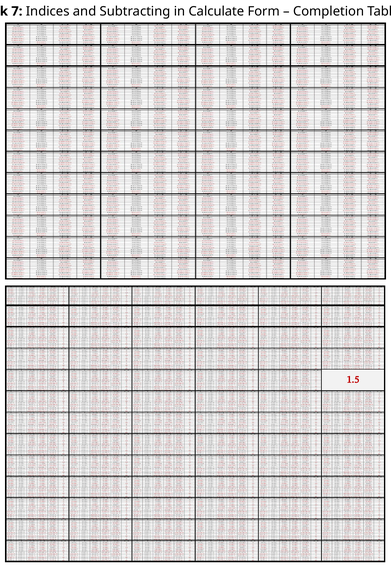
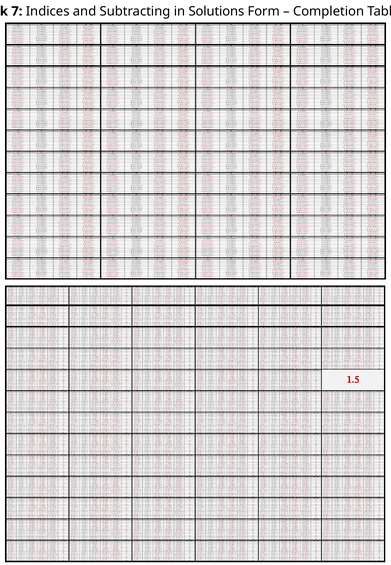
Calculate: Calculate -> Solutions
